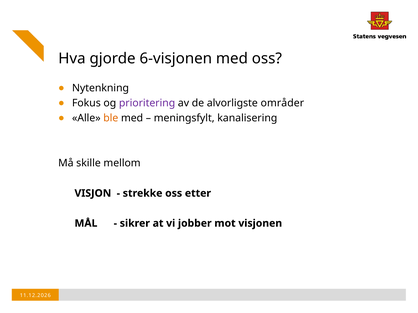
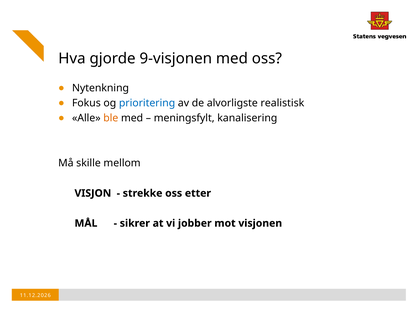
6-visjonen: 6-visjonen -> 9-visjonen
prioritering colour: purple -> blue
områder: områder -> realistisk
